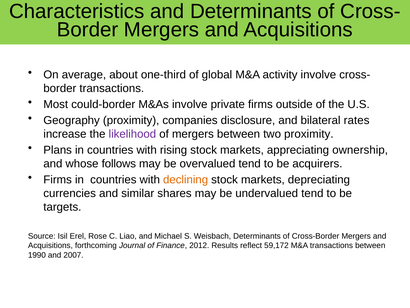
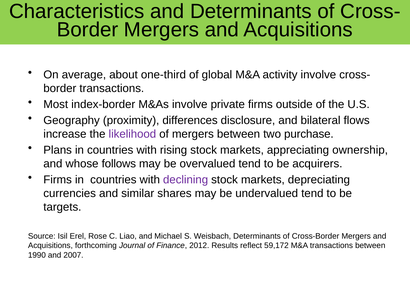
could-border: could-border -> index-border
companies: companies -> differences
rates: rates -> flows
two proximity: proximity -> purchase
declining colour: orange -> purple
